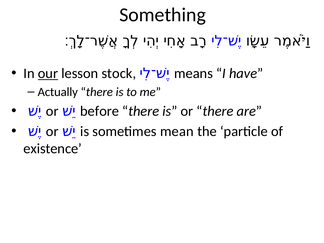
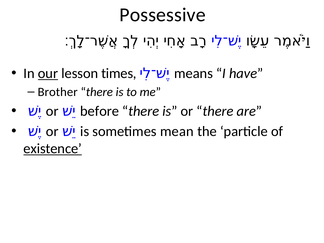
Something: Something -> Possessive
stock: stock -> times
Actually: Actually -> Brother
existence underline: none -> present
